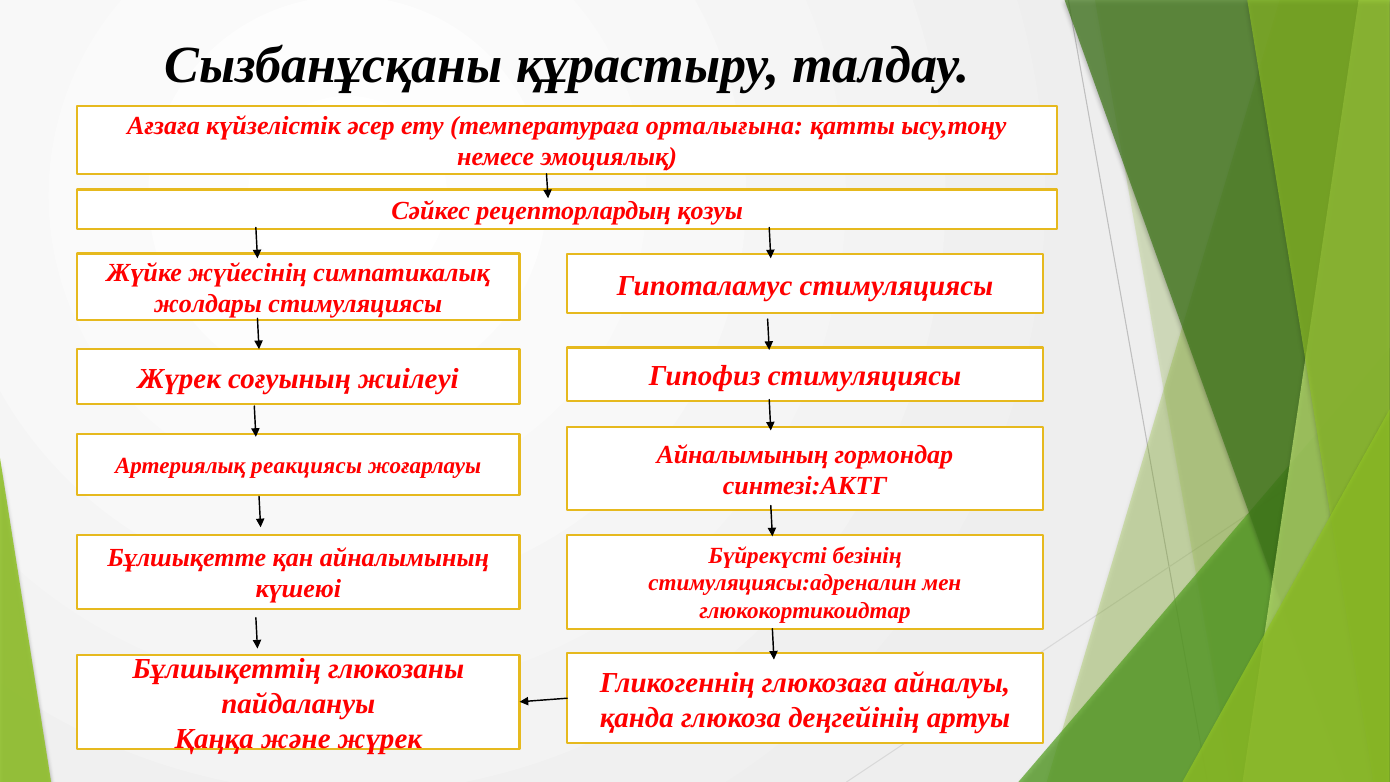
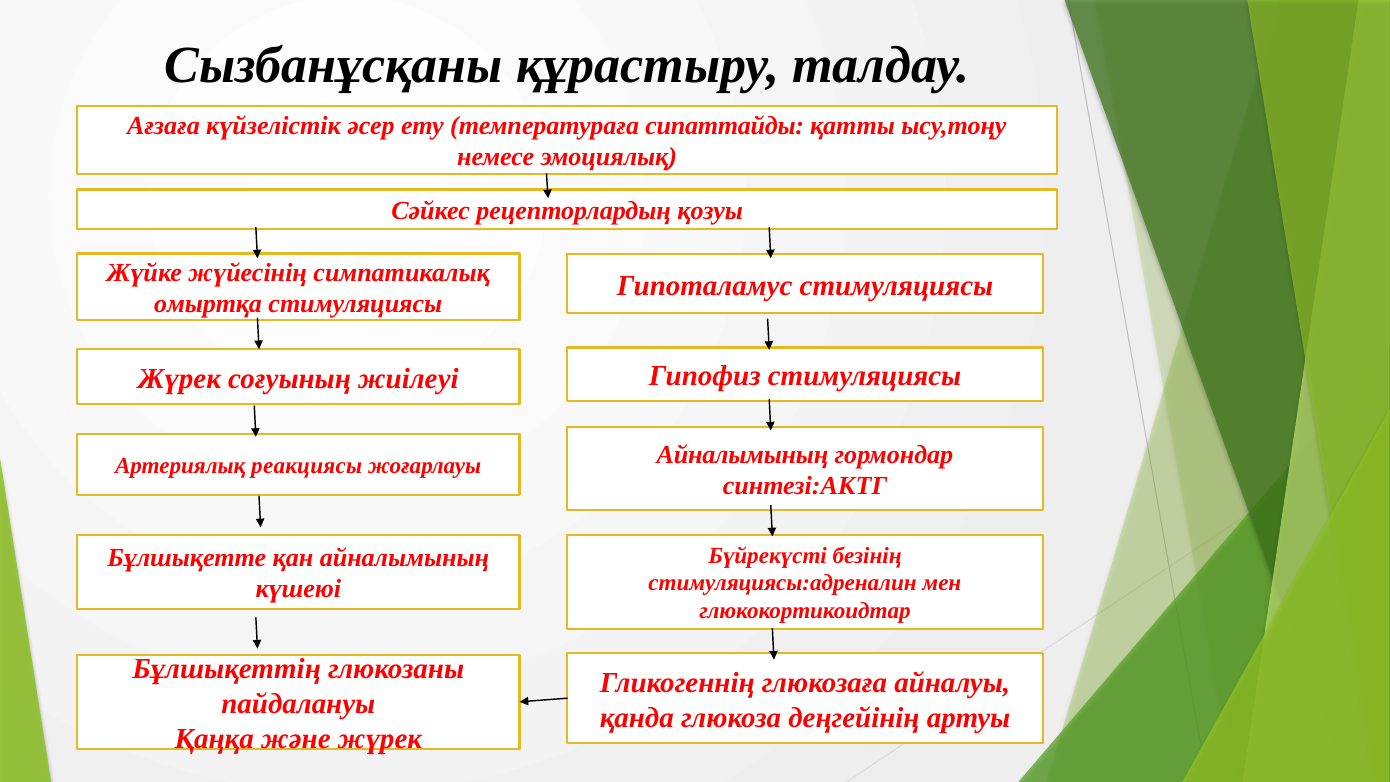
орталығына: орталығына -> сипаттайды
жолдары: жолдары -> омыртқа
